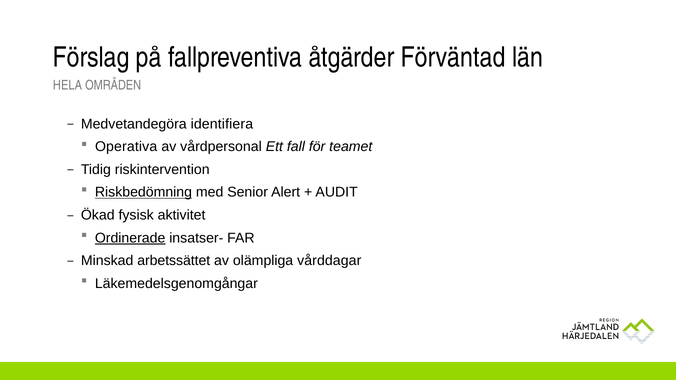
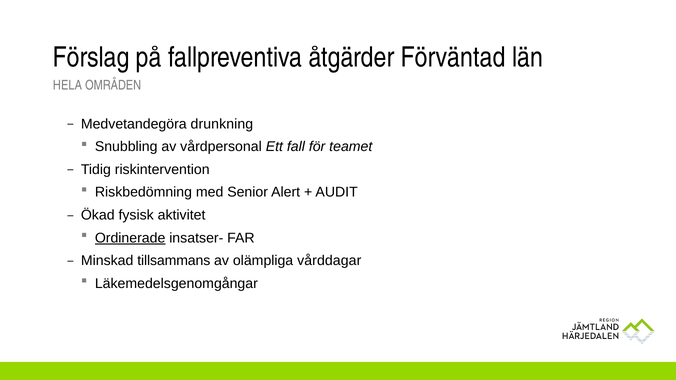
identifiera: identifiera -> drunkning
Operativa: Operativa -> Snubbling
Riskbedömning underline: present -> none
arbetssättet: arbetssättet -> tillsammans
